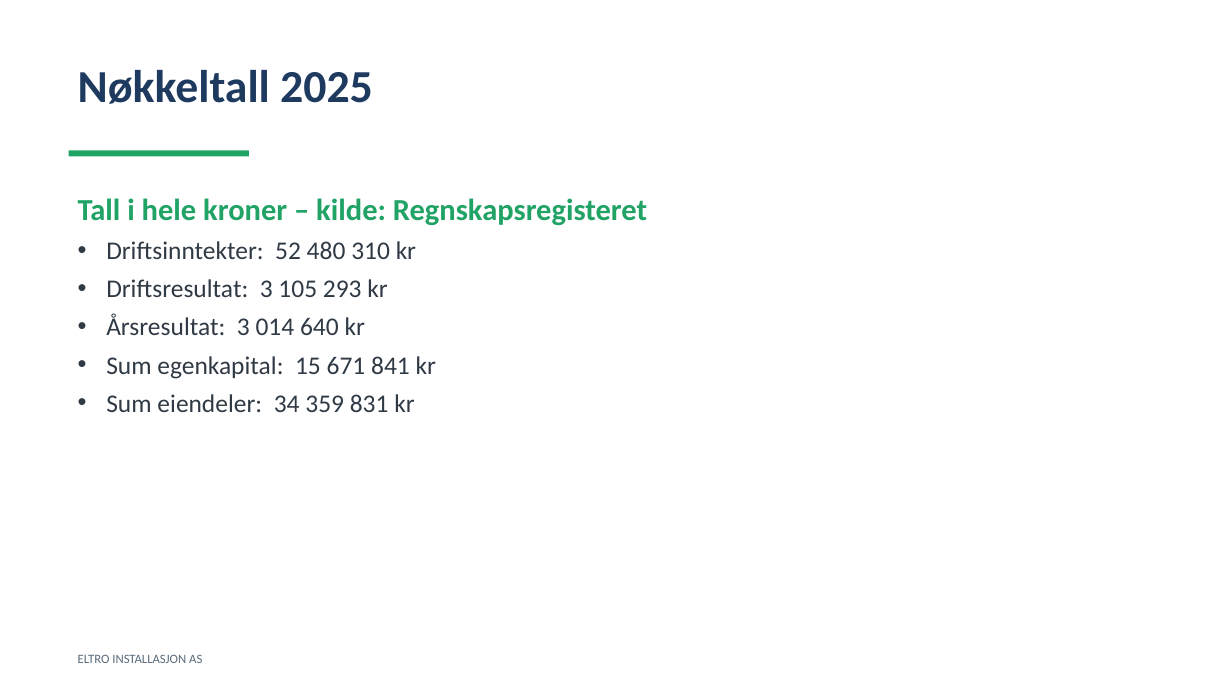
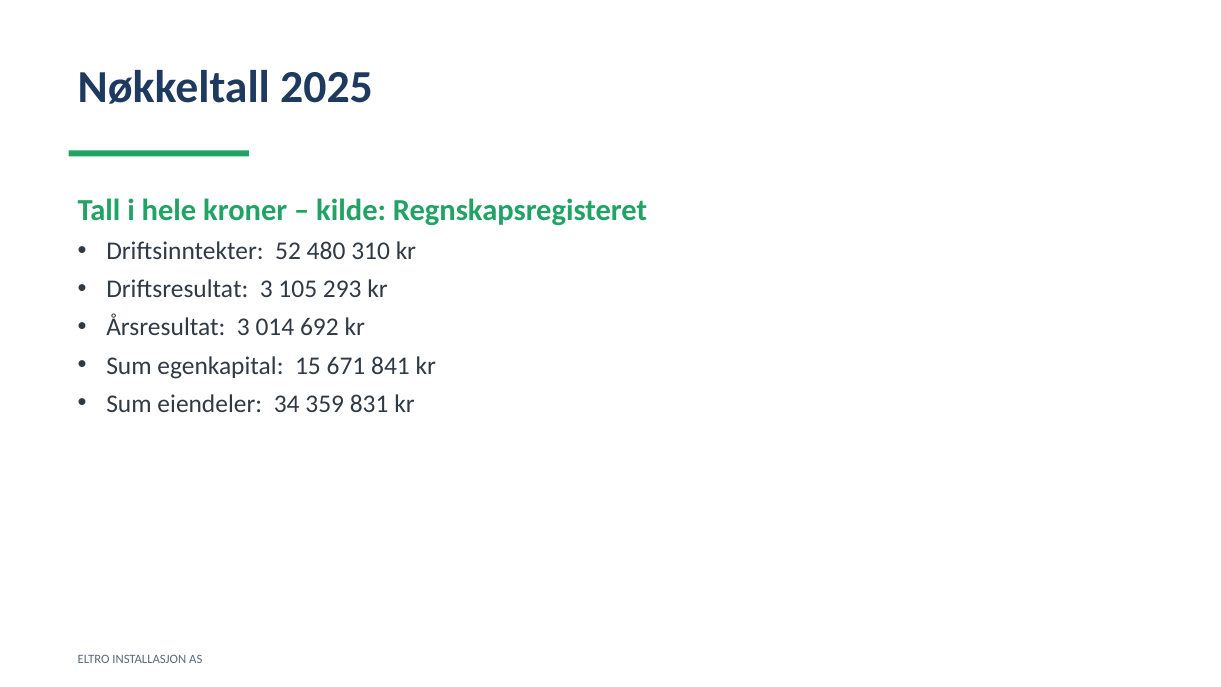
640: 640 -> 692
